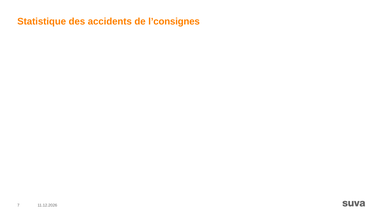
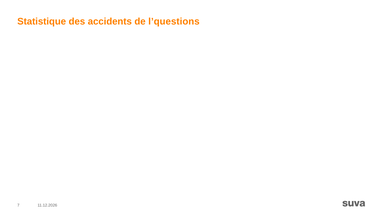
l’consignes: l’consignes -> l’questions
